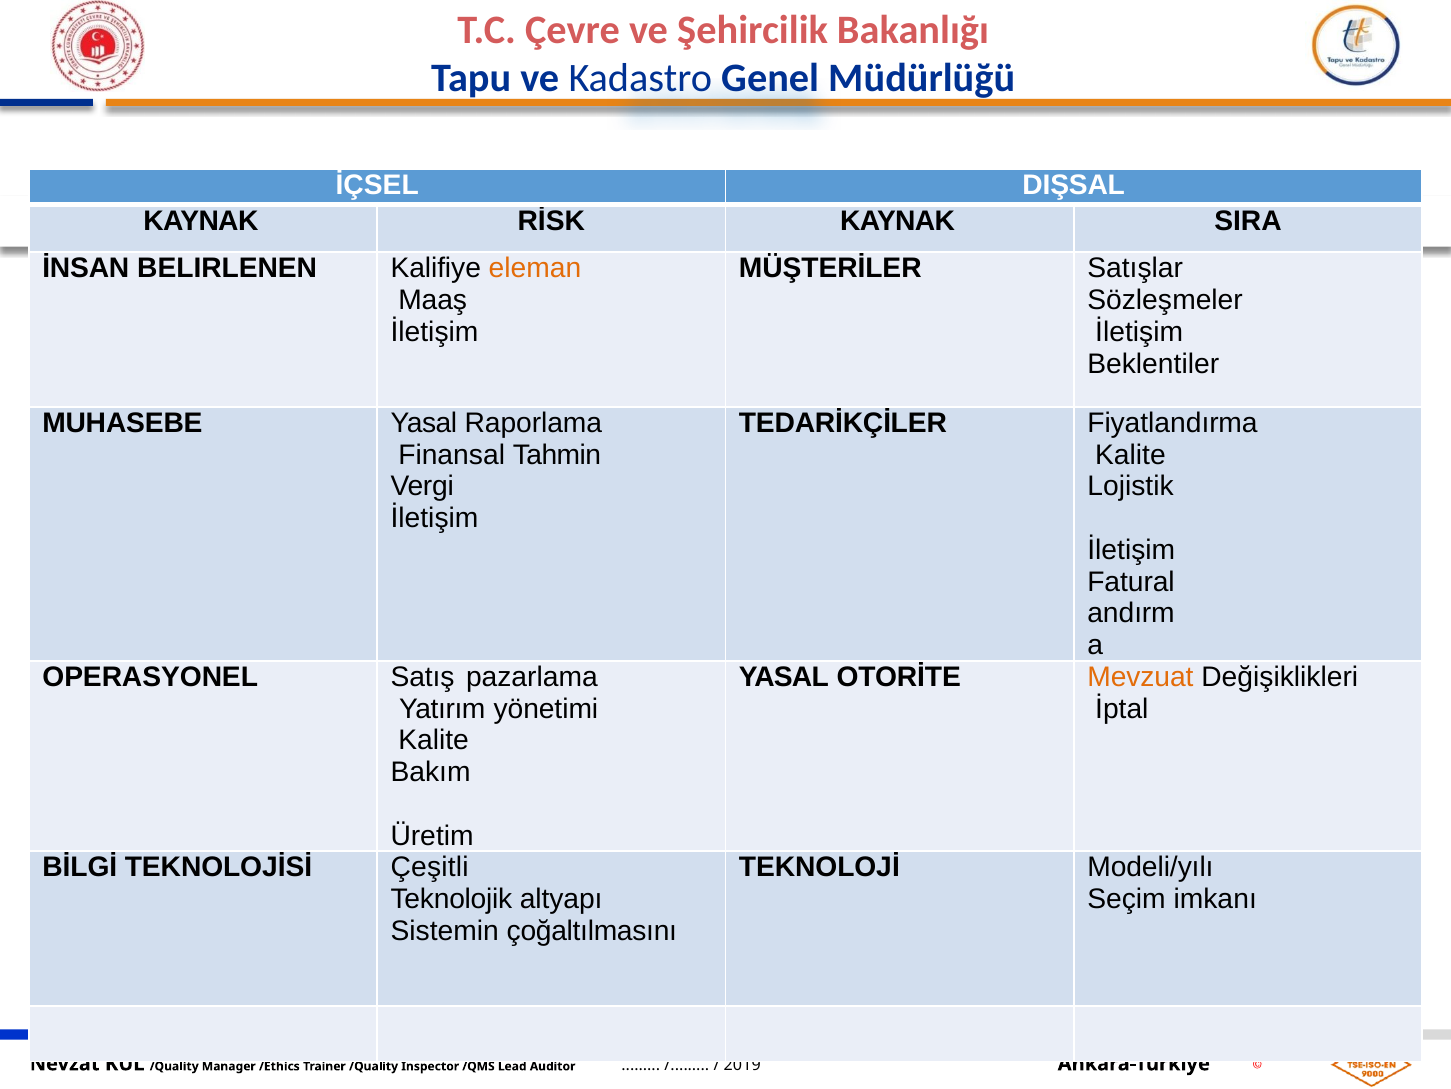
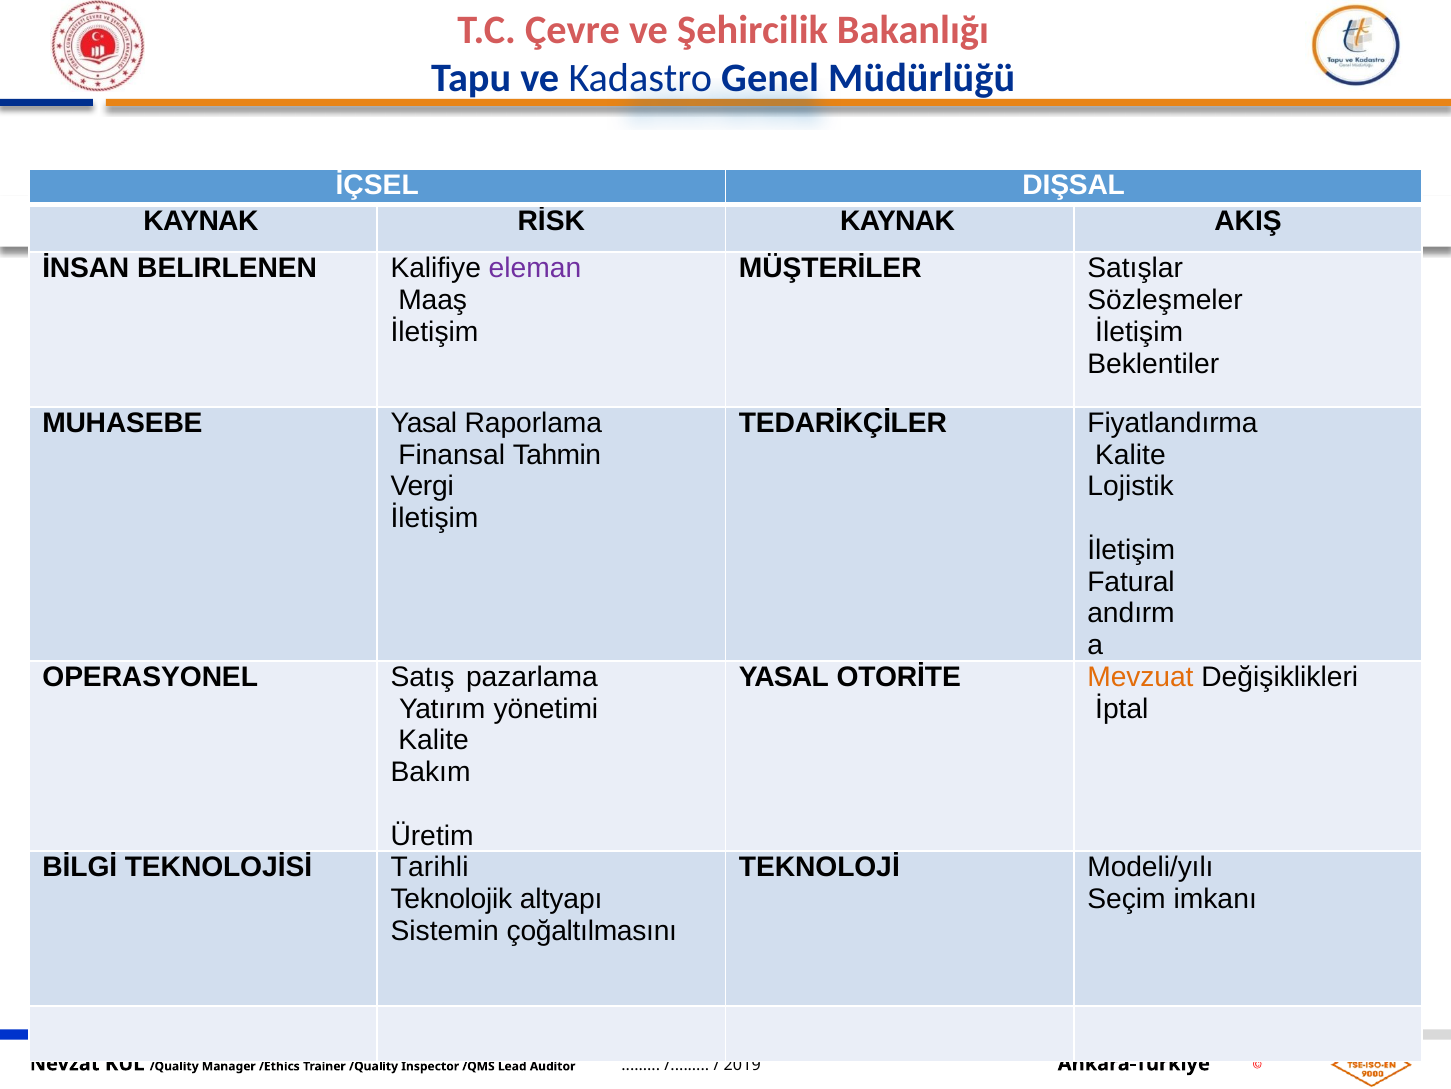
SIRA: SIRA -> AKIŞ
eleman colour: orange -> purple
Çeşitli: Çeşitli -> Tarihli
